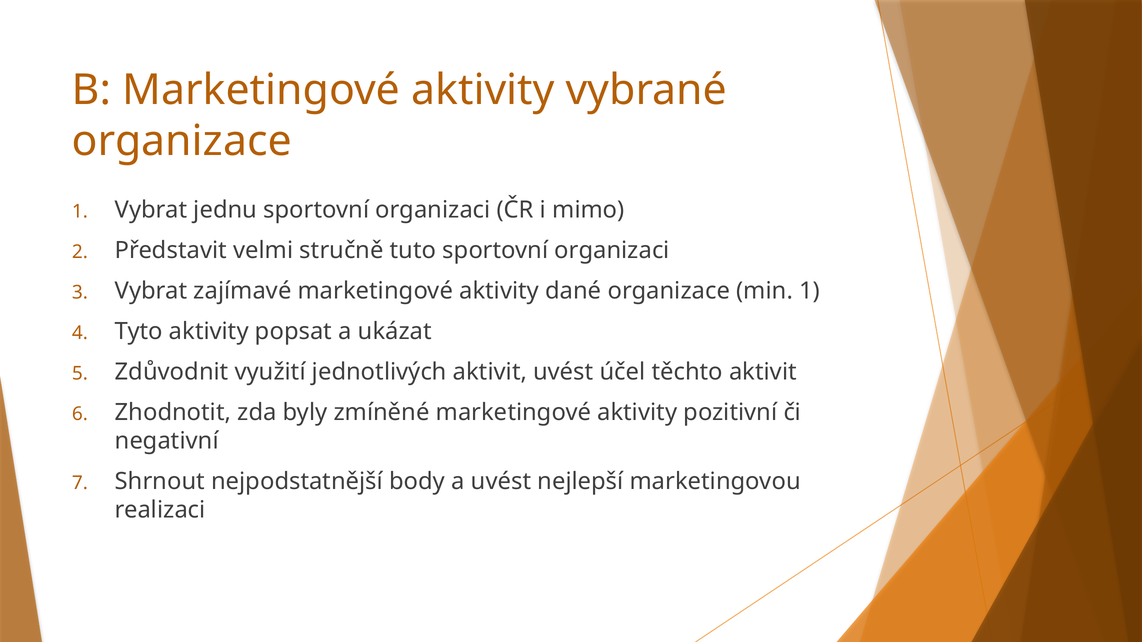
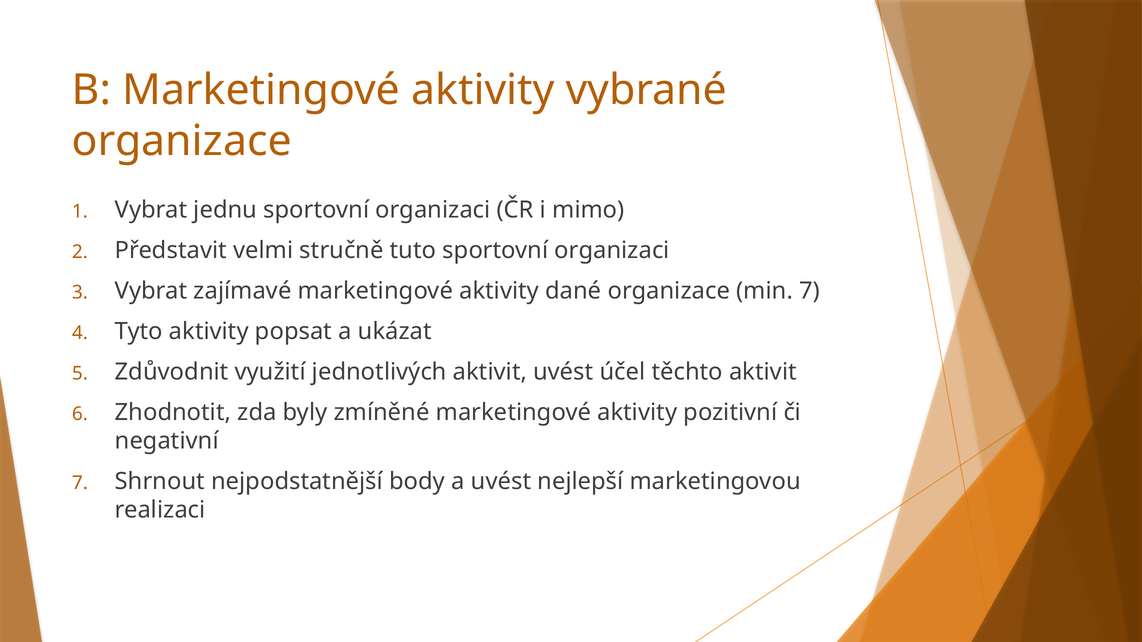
min 1: 1 -> 7
